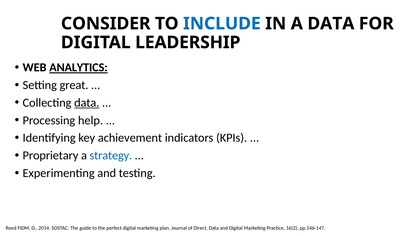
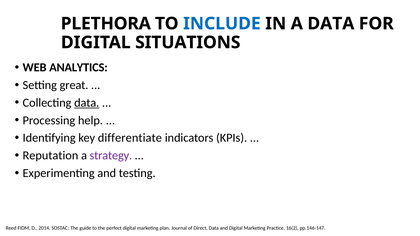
CONSIDER: CONSIDER -> PLETHORA
LEADERSHIP: LEADERSHIP -> SITUATIONS
ANALYTICS underline: present -> none
achievement: achievement -> differentiate
Proprietary: Proprietary -> Reputation
strategy colour: blue -> purple
